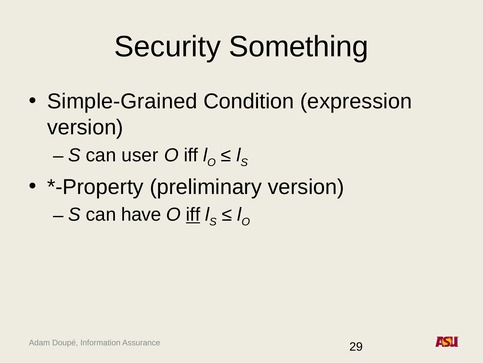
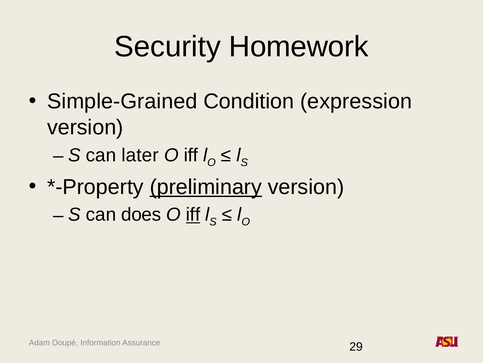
Something: Something -> Homework
user: user -> later
preliminary underline: none -> present
have: have -> does
